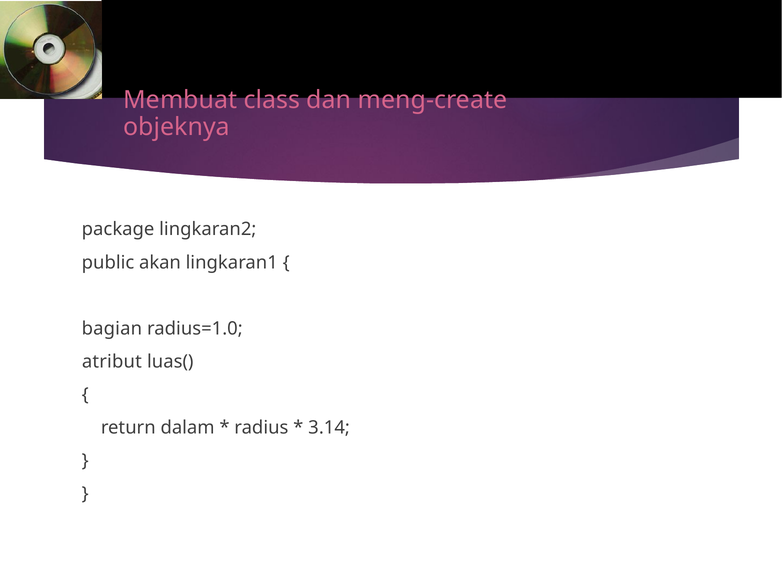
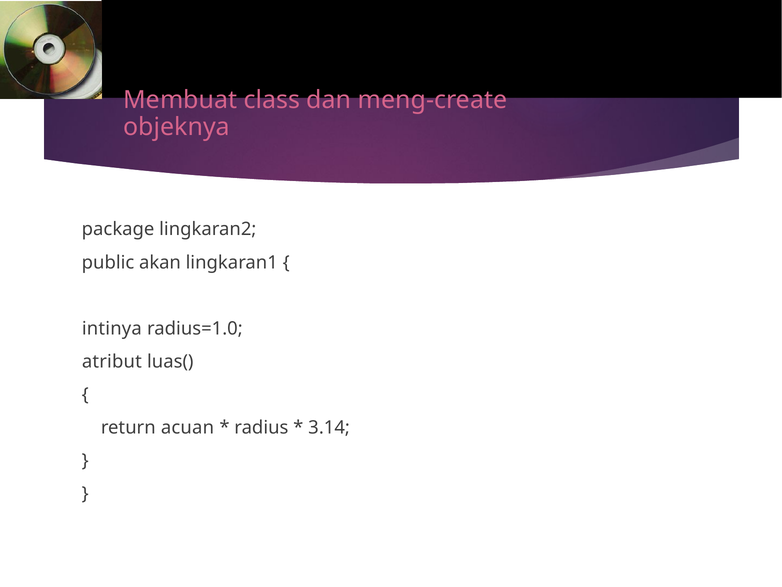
bagian: bagian -> intinya
dalam: dalam -> acuan
